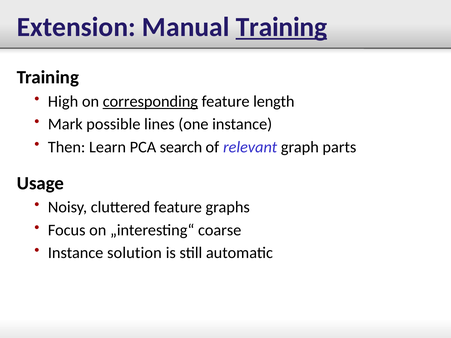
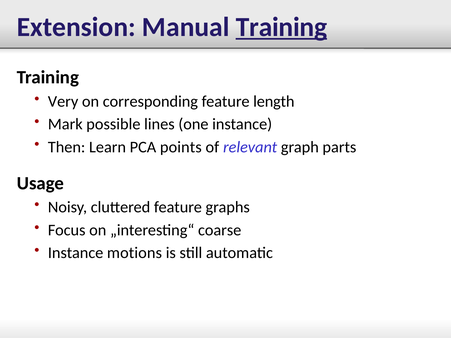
High: High -> Very
corresponding underline: present -> none
search: search -> points
solution: solution -> motions
